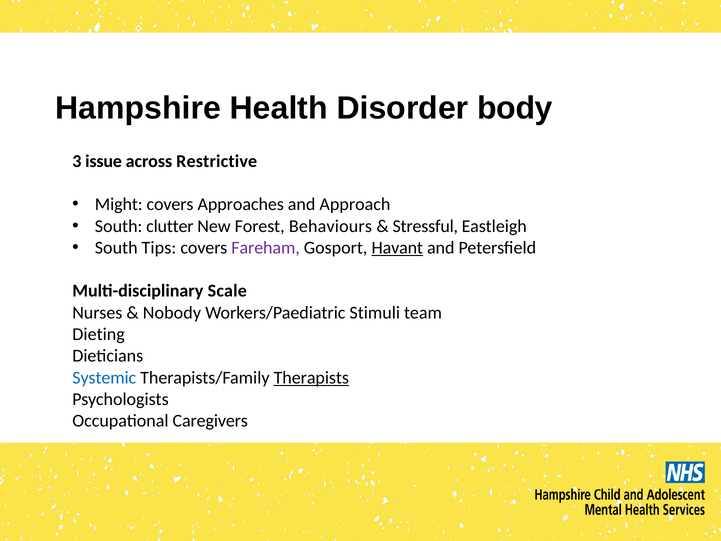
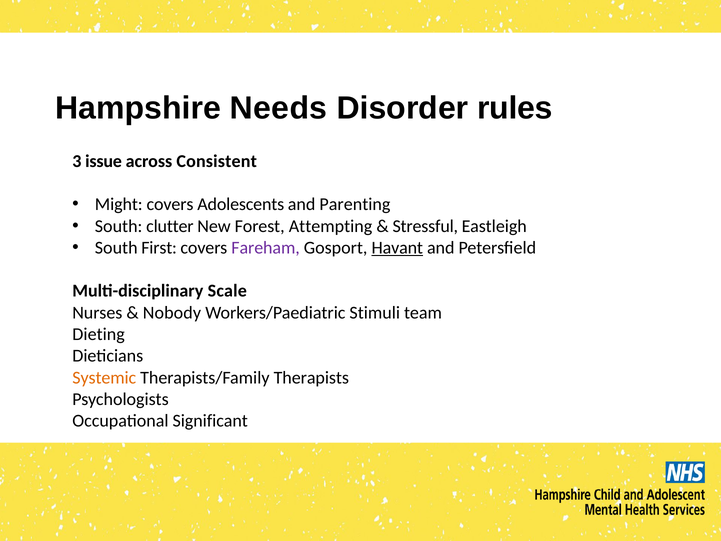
Health: Health -> Needs
body: body -> rules
Restrictive: Restrictive -> Consistent
Approaches: Approaches -> Adolescents
Approach: Approach -> Parenting
Behaviours: Behaviours -> Attempting
Tips: Tips -> First
Systemic colour: blue -> orange
Therapists underline: present -> none
Caregivers: Caregivers -> Significant
